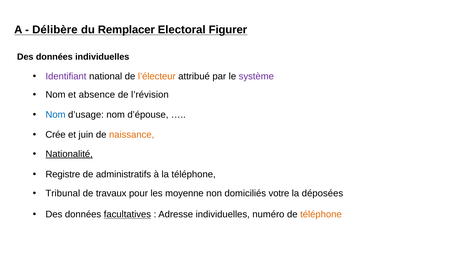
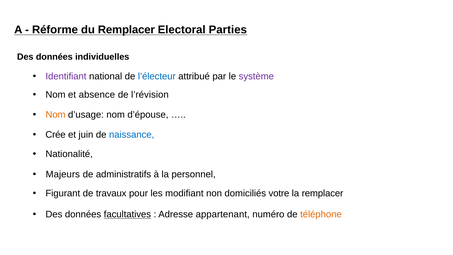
Délibère: Délibère -> Réforme
Figurer: Figurer -> Parties
l’électeur colour: orange -> blue
Nom at (56, 115) colour: blue -> orange
naissance colour: orange -> blue
Nationalité underline: present -> none
Registre: Registre -> Majeurs
la téléphone: téléphone -> personnel
Tribunal: Tribunal -> Figurant
moyenne: moyenne -> modifiant
la déposées: déposées -> remplacer
Adresse individuelles: individuelles -> appartenant
